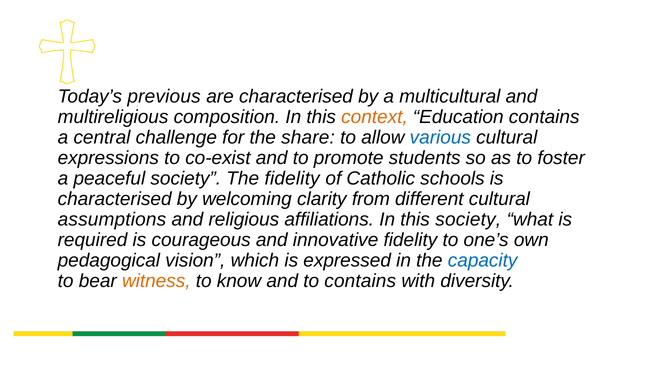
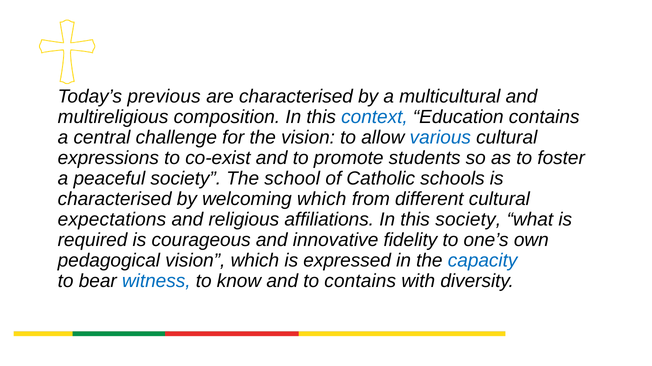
context colour: orange -> blue
the share: share -> vision
The fidelity: fidelity -> school
welcoming clarity: clarity -> which
assumptions: assumptions -> expectations
witness colour: orange -> blue
